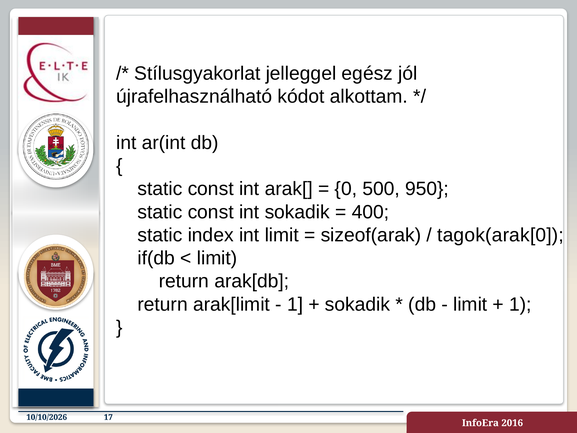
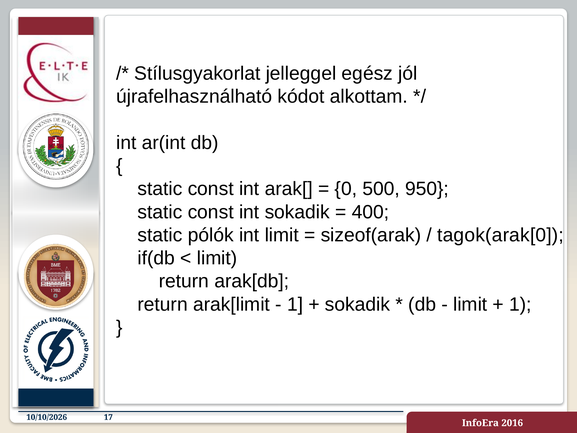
index: index -> pólók
